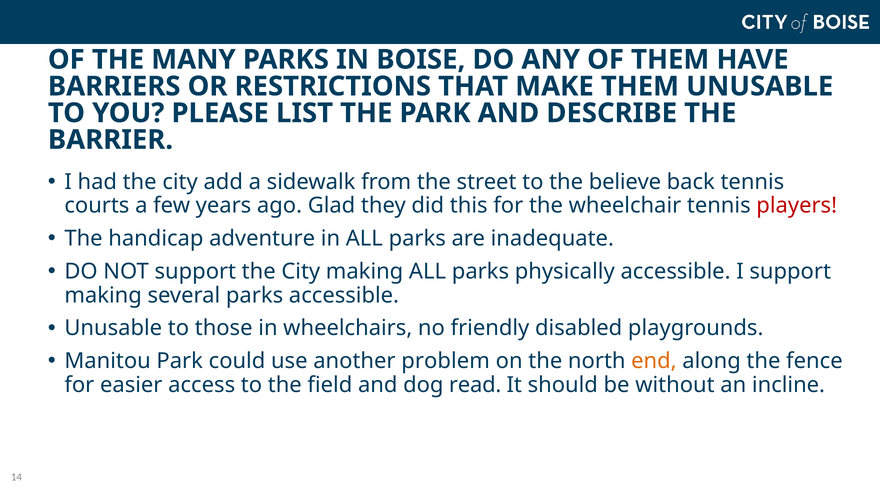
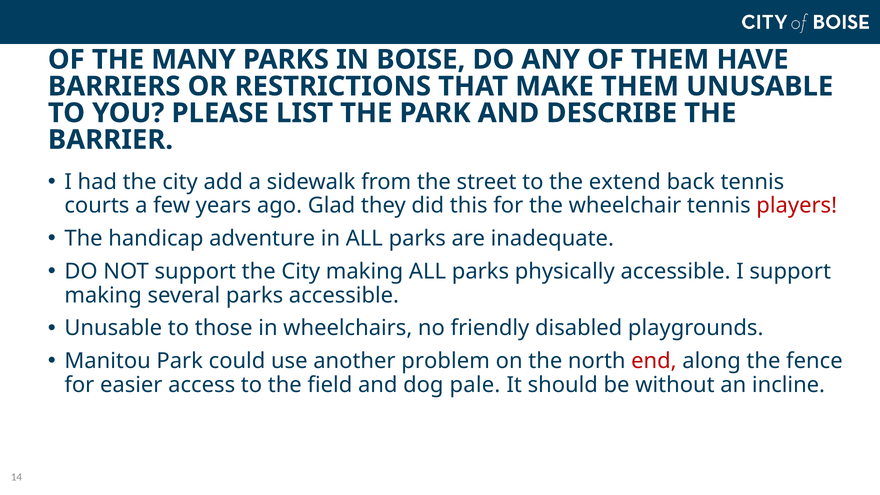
believe: believe -> extend
end colour: orange -> red
read: read -> pale
